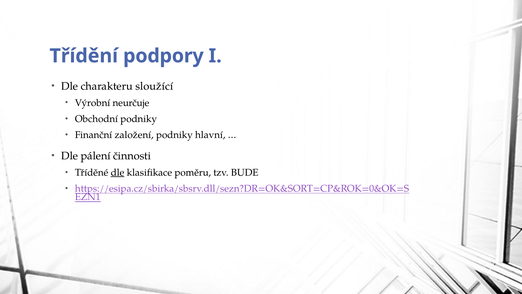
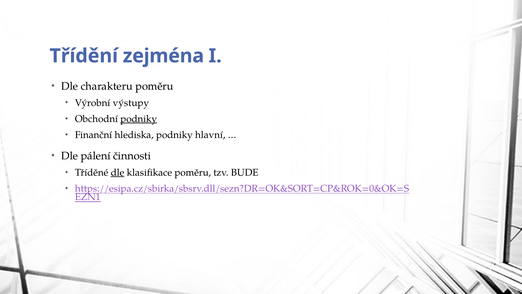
podpory: podpory -> zejména
charakteru sloužící: sloužící -> poměru
neurčuje: neurčuje -> výstupy
podniky at (139, 119) underline: none -> present
založení: založení -> hlediska
